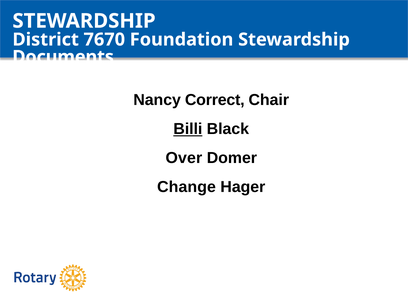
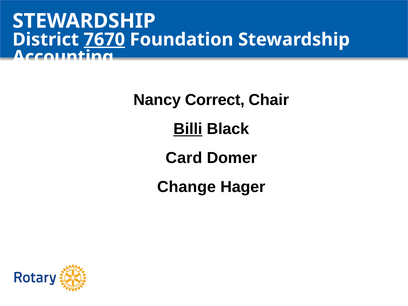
7670 underline: none -> present
Documents: Documents -> Accounting
Over: Over -> Card
